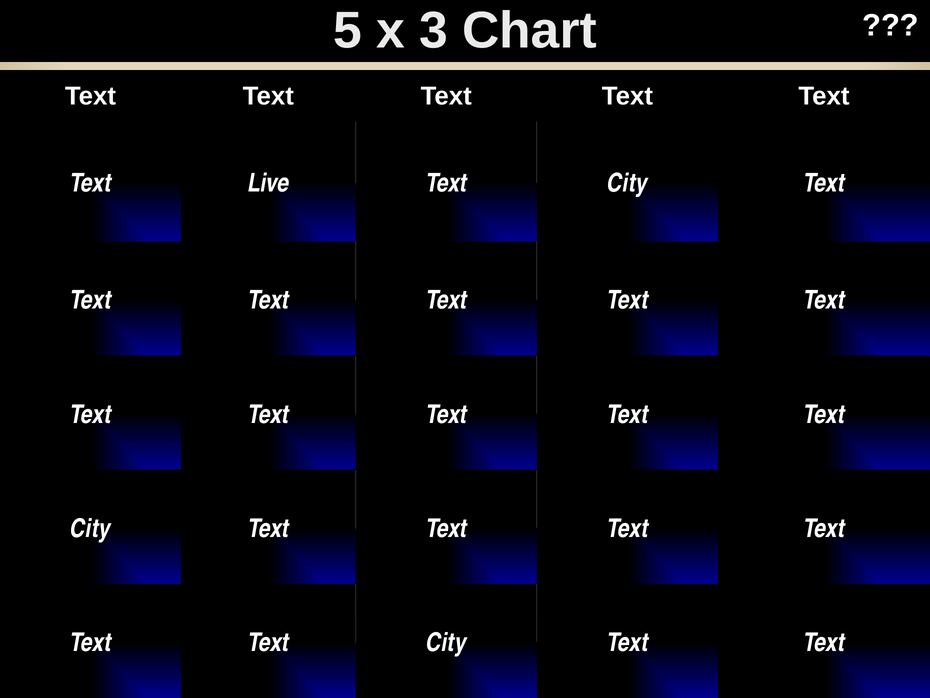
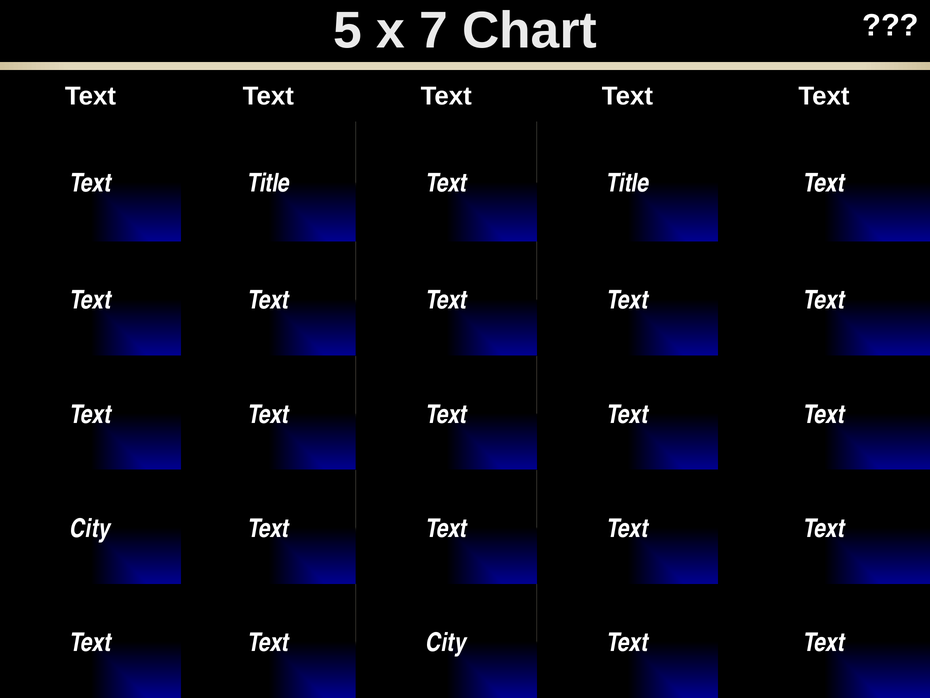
3: 3 -> 7
Live at (268, 183): Live -> Title
City at (627, 183): City -> Title
